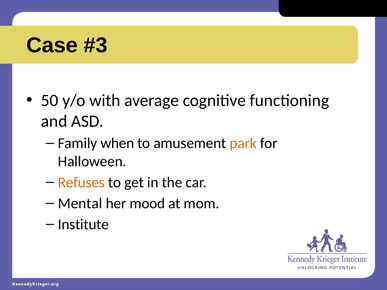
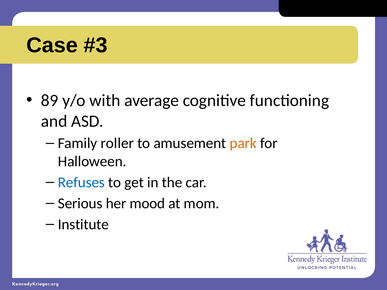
50: 50 -> 89
when: when -> roller
Refuses colour: orange -> blue
Mental: Mental -> Serious
